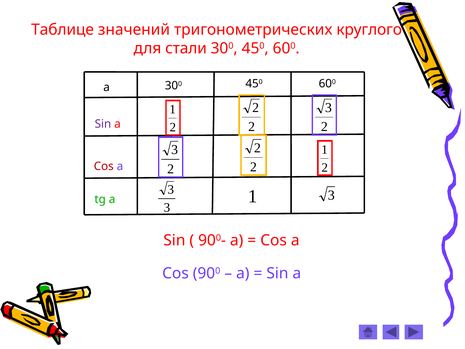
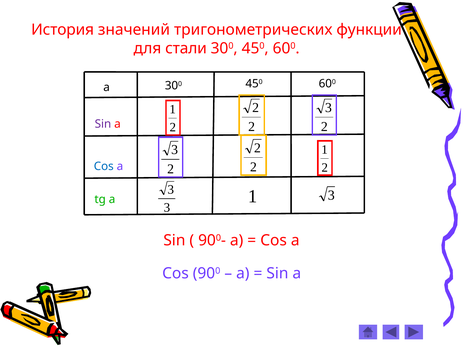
Таблице: Таблице -> История
круглого: круглого -> функции
Cos at (104, 166) colour: red -> blue
